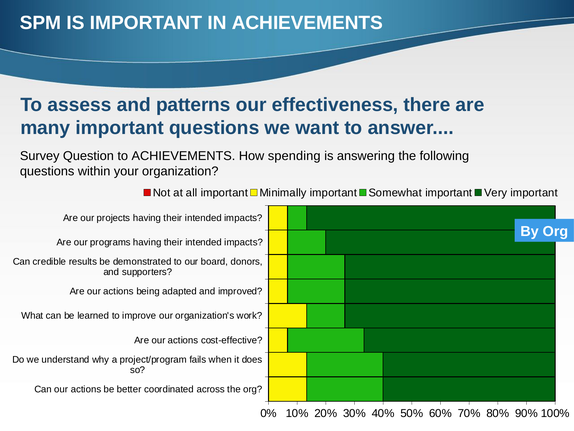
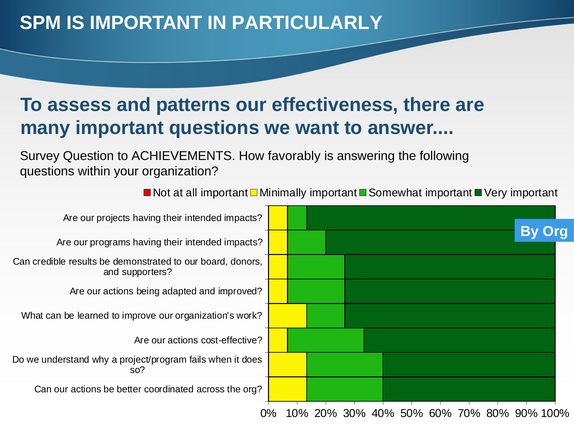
IN ACHIEVEMENTS: ACHIEVEMENTS -> PARTICULARLY
spending: spending -> favorably
